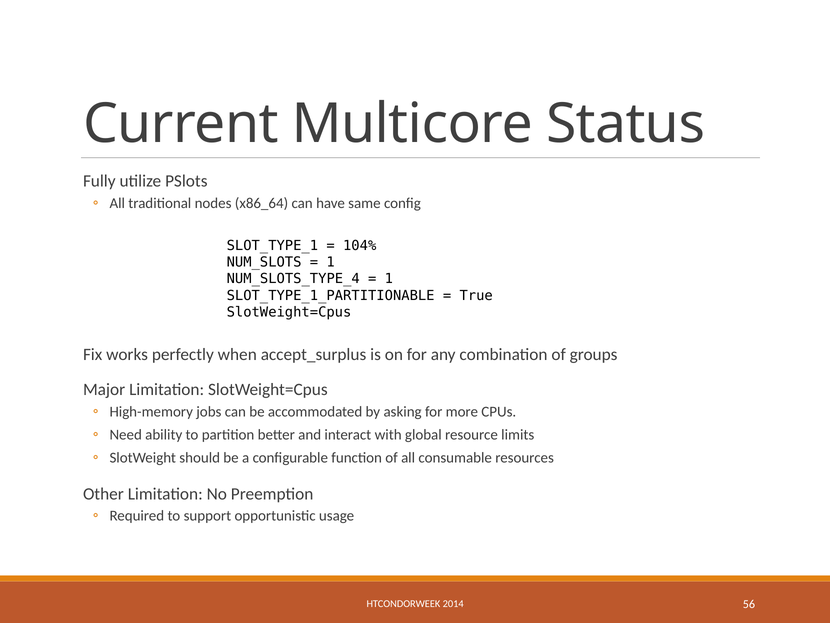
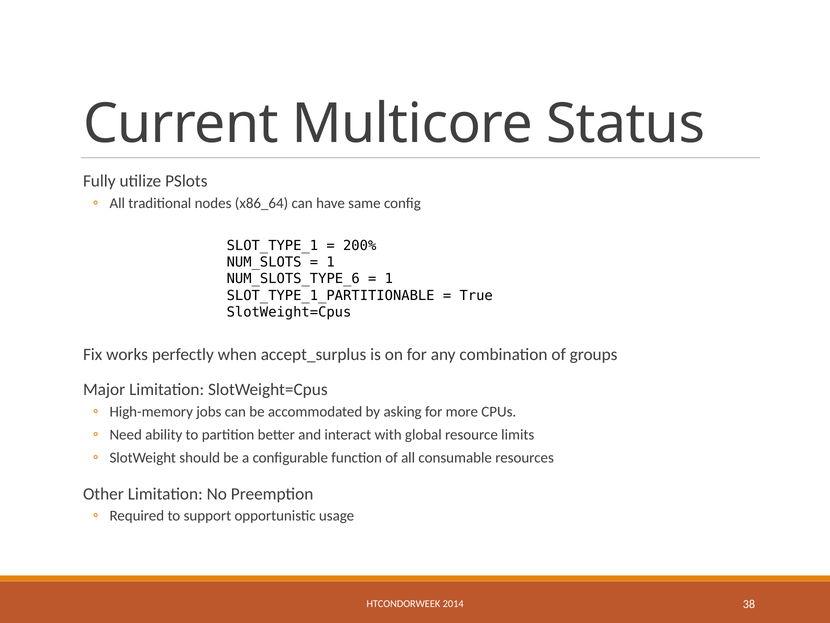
104%: 104% -> 200%
NUM_SLOTS_TYPE_4: NUM_SLOTS_TYPE_4 -> NUM_SLOTS_TYPE_6
56: 56 -> 38
